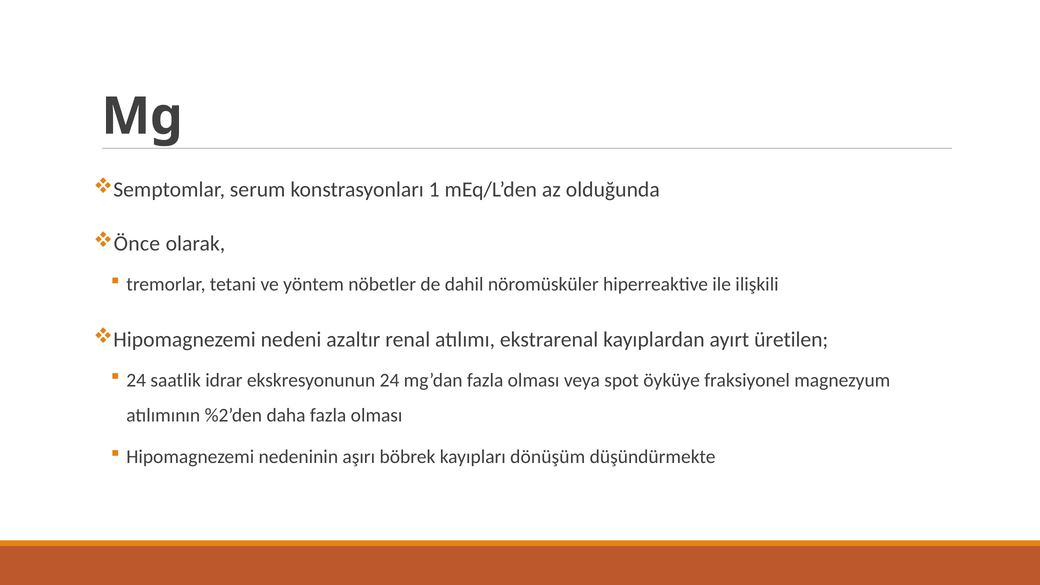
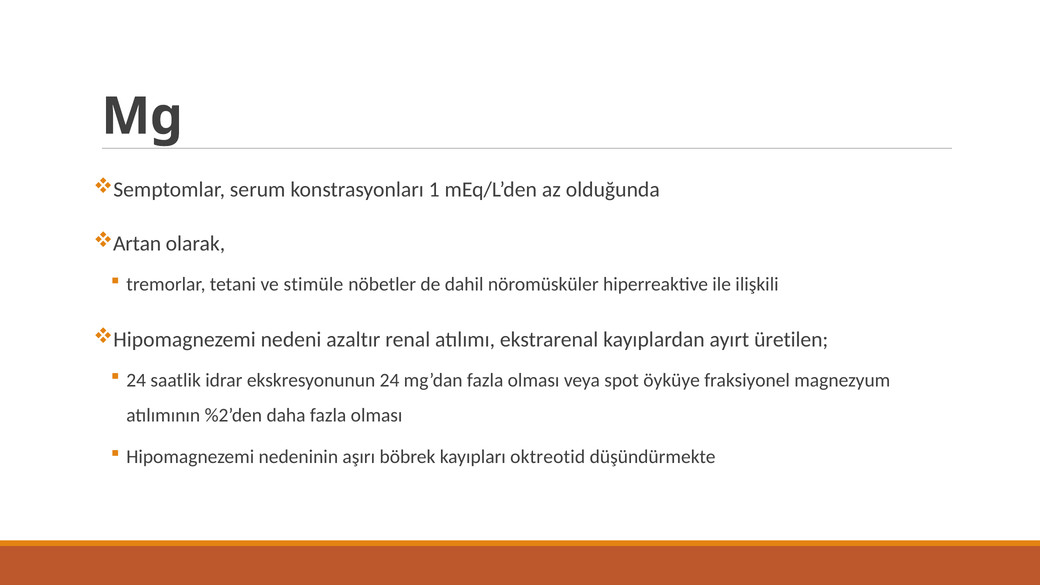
Önce: Önce -> Artan
yöntem: yöntem -> stimüle
dönüşüm: dönüşüm -> oktreotid
